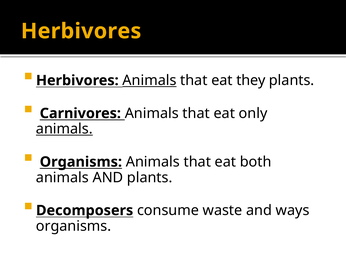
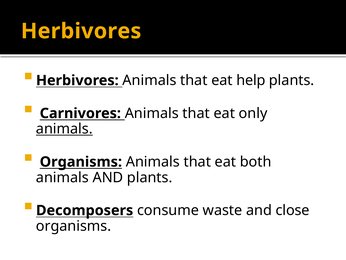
Animals at (149, 80) underline: present -> none
they: they -> help
ways: ways -> close
